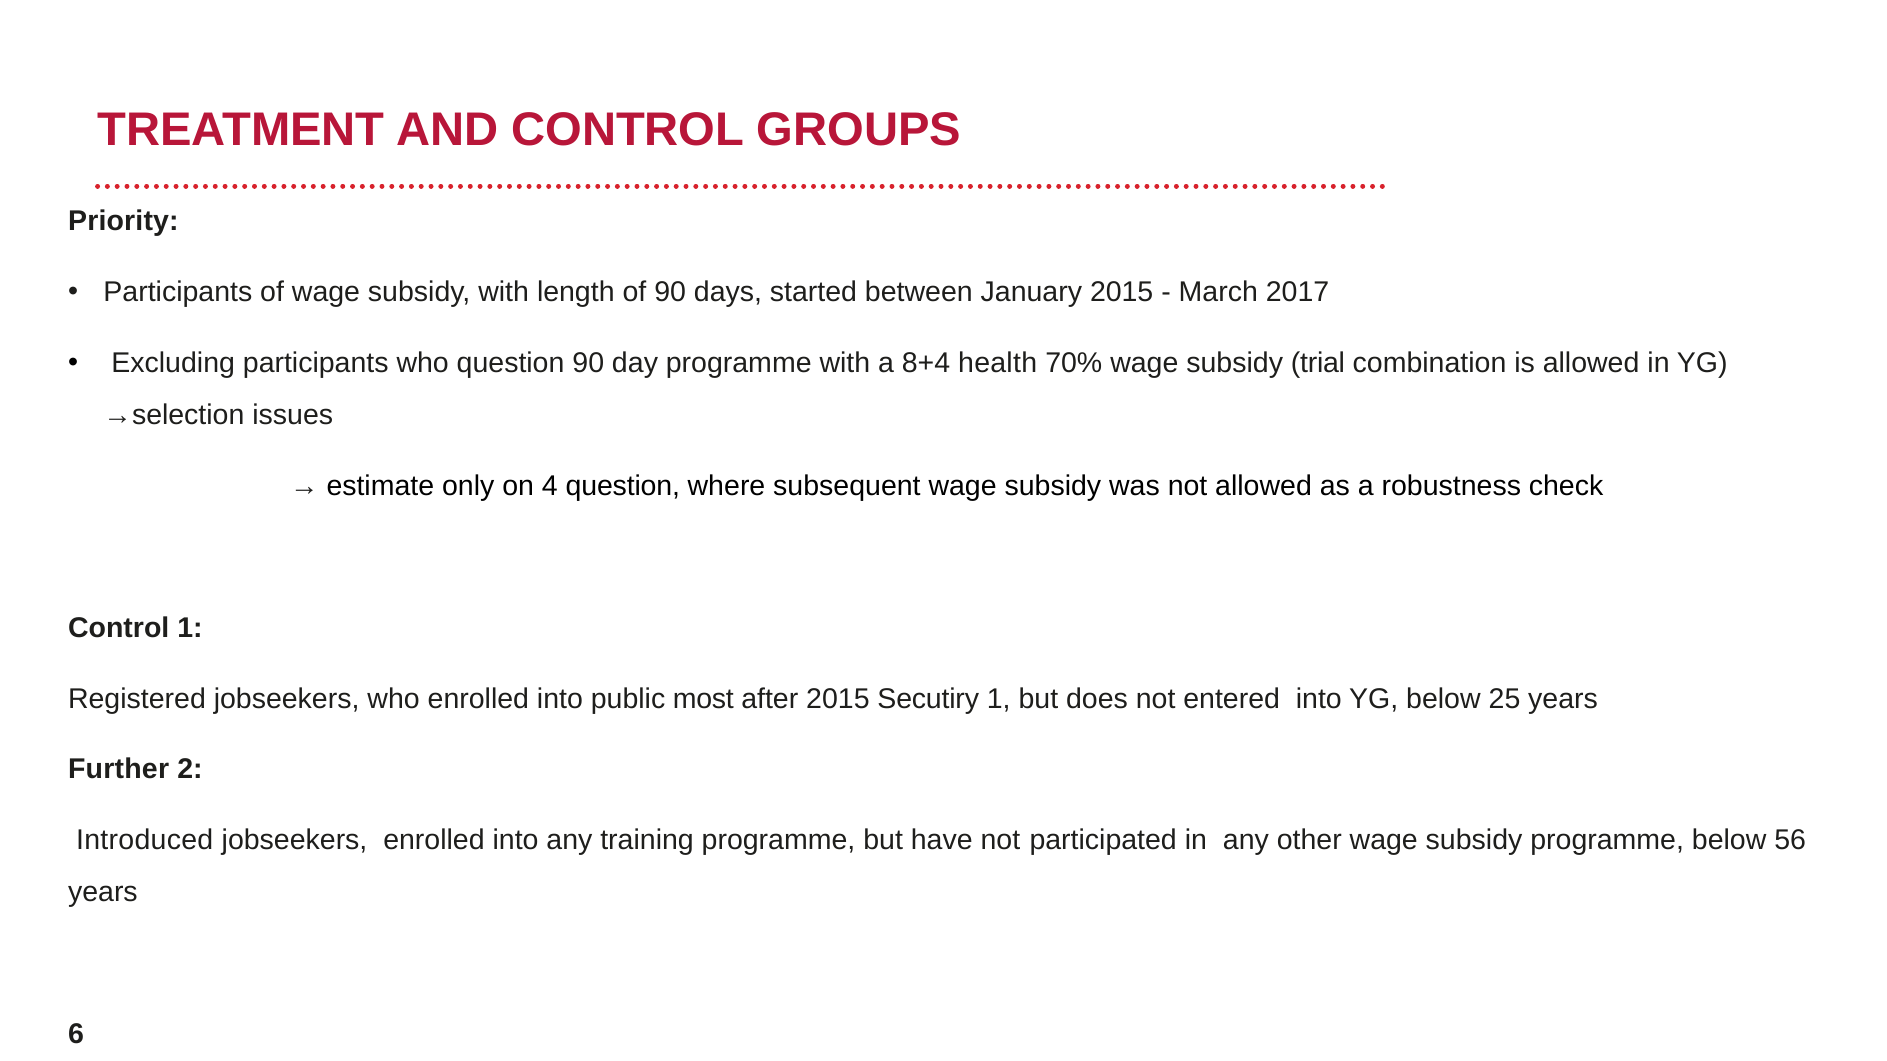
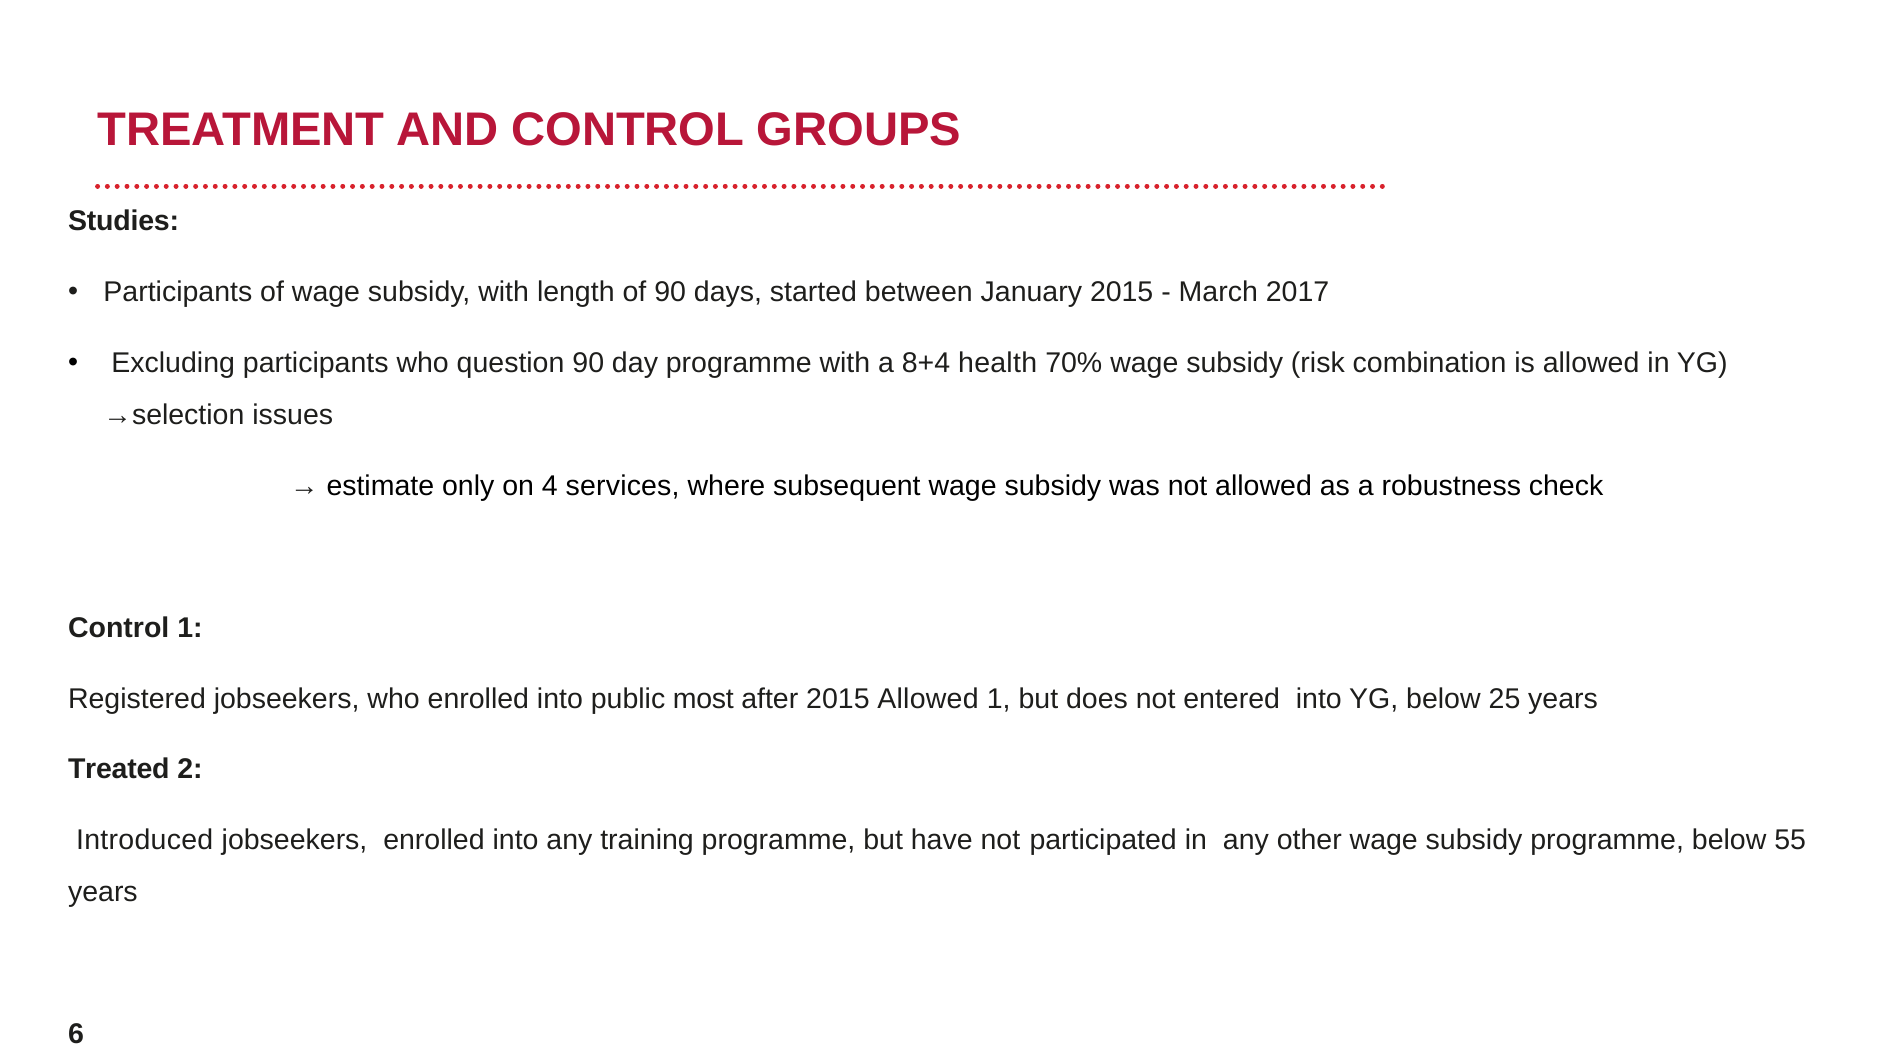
Priority: Priority -> Studies
trial: trial -> risk
4 question: question -> services
2015 Secutiry: Secutiry -> Allowed
Further: Further -> Treated
56: 56 -> 55
